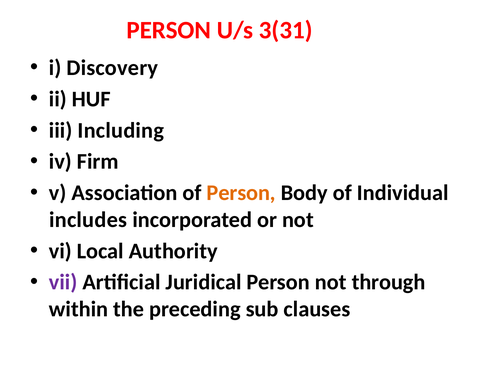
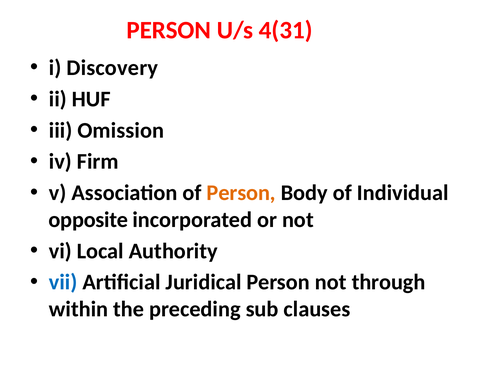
3(31: 3(31 -> 4(31
Including: Including -> Omission
includes: includes -> opposite
vii colour: purple -> blue
